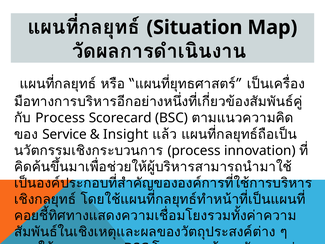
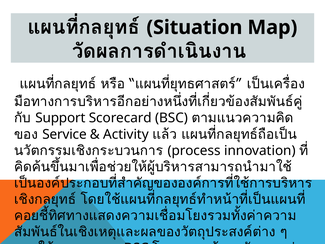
Process at (60, 118): Process -> Support
Insight: Insight -> Activity
